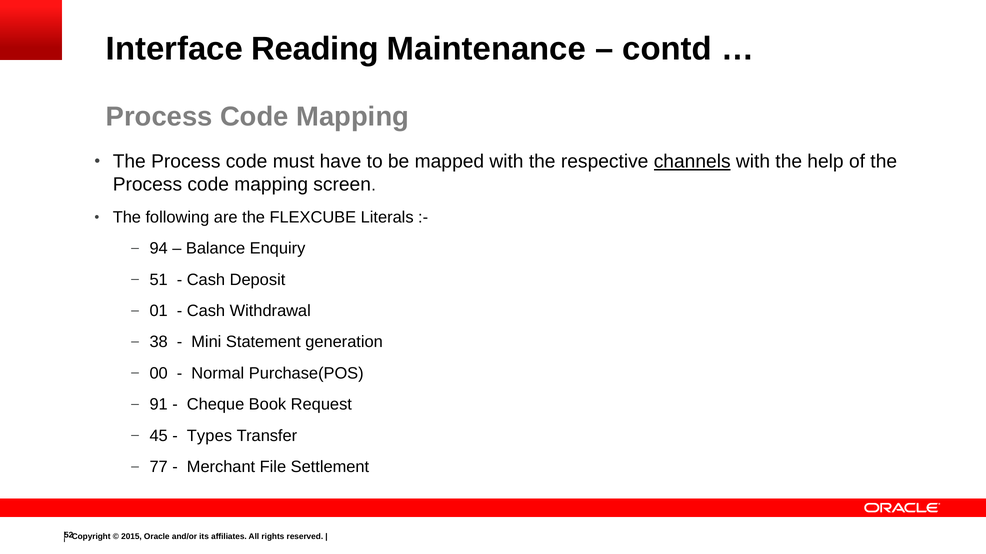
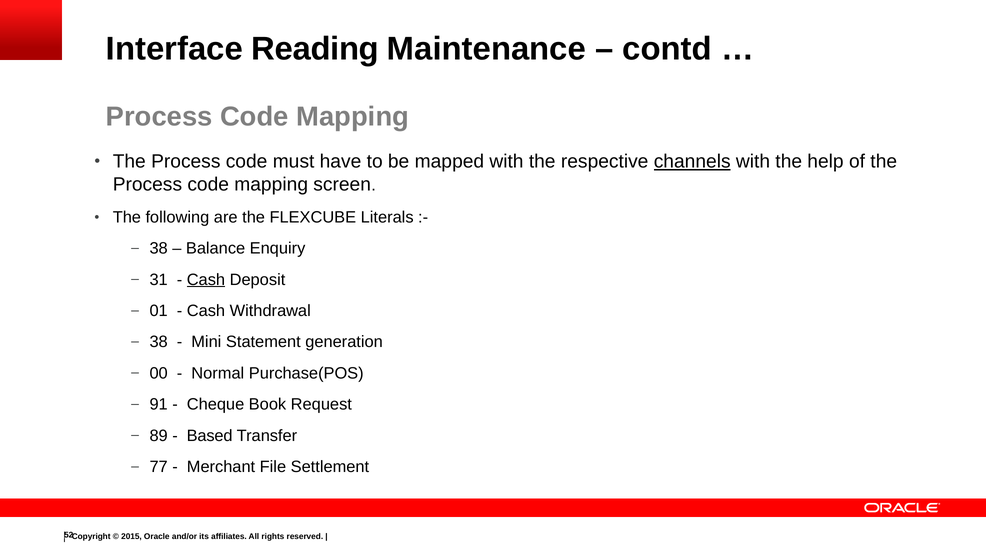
94 at (159, 249): 94 -> 38
51: 51 -> 31
Cash at (206, 280) underline: none -> present
45: 45 -> 89
Types: Types -> Based
